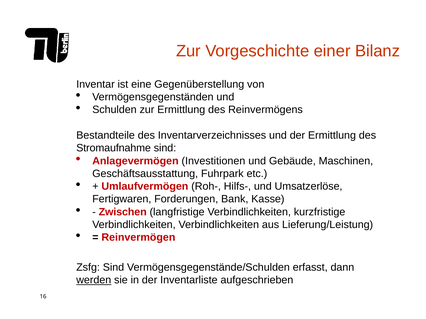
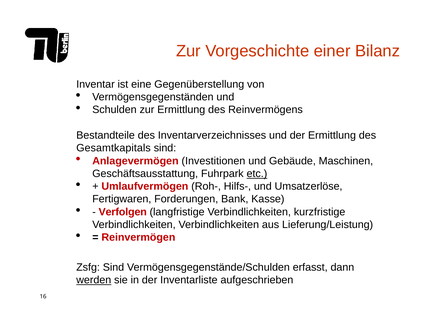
Stromaufnahme: Stromaufnahme -> Gesamtkapitals
etc underline: none -> present
Zwischen: Zwischen -> Verfolgen
